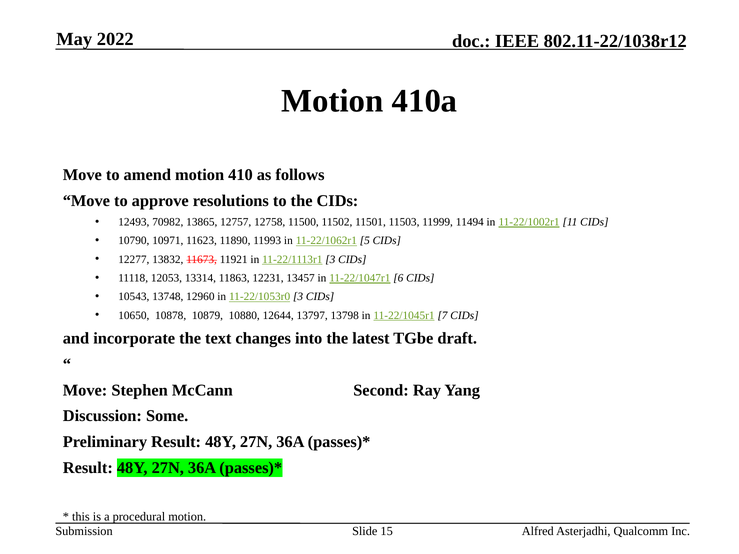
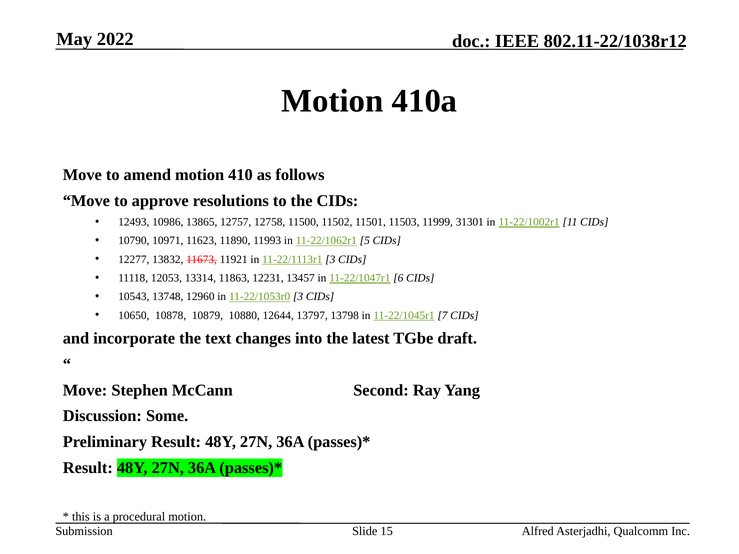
70982: 70982 -> 10986
11494: 11494 -> 31301
